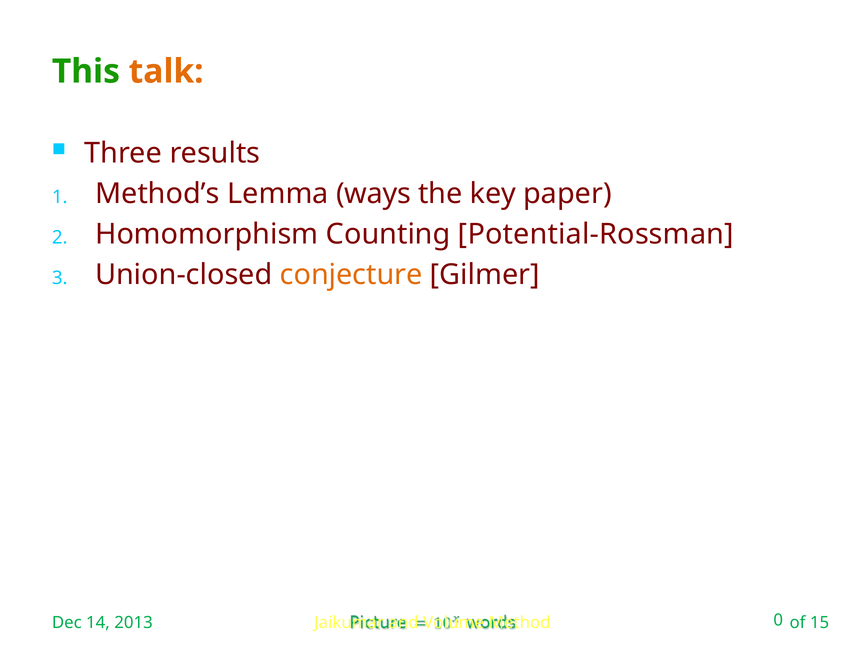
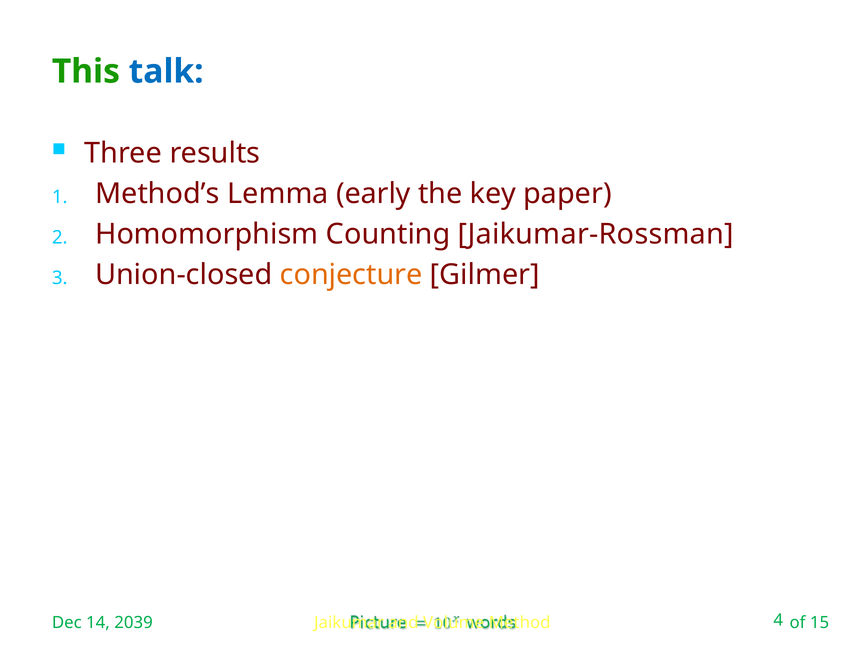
talk colour: orange -> blue
ways: ways -> early
Potential-Rossman: Potential-Rossman -> Jaikumar-Rossman
2013: 2013 -> 2039
0: 0 -> 4
